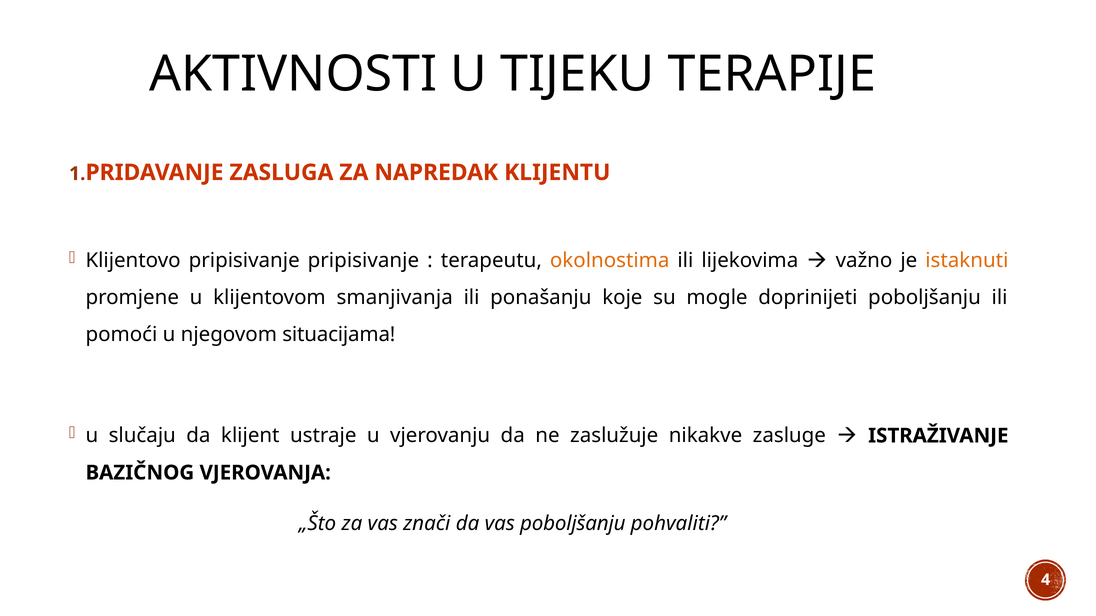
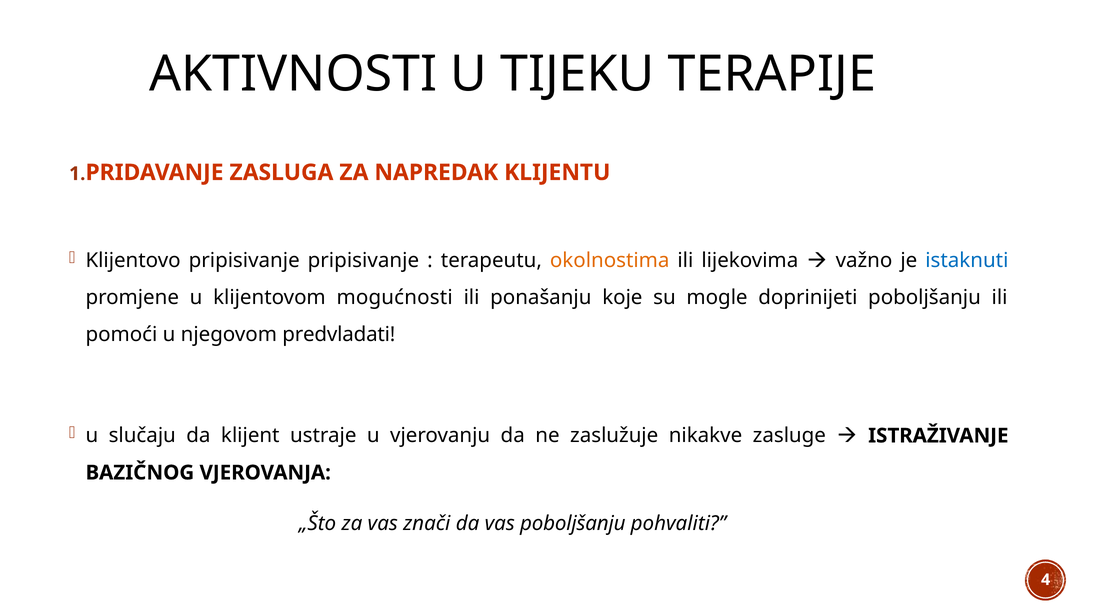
istaknuti colour: orange -> blue
smanjivanja: smanjivanja -> mogućnosti
situacijama: situacijama -> predvladati
